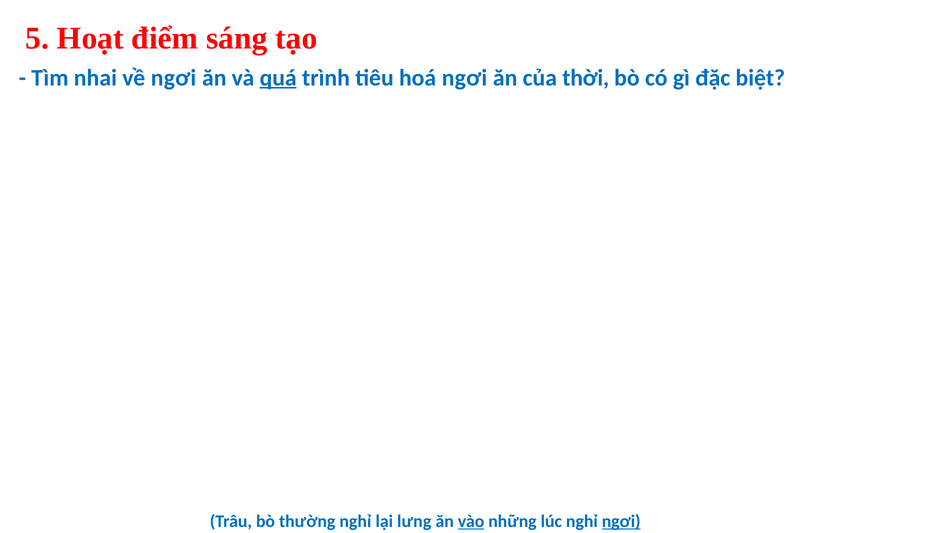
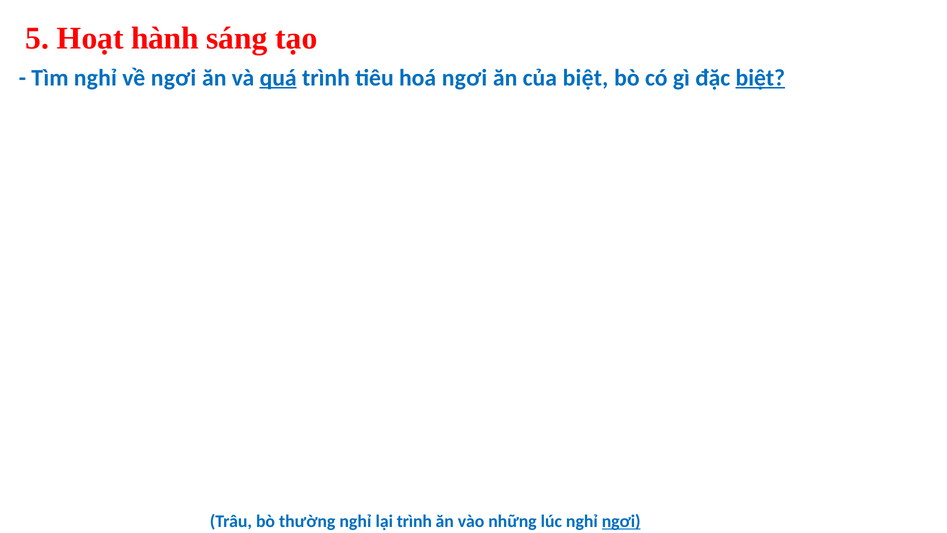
điểm: điểm -> hành
Tìm nhai: nhai -> nghỉ
của thời: thời -> biệt
biệt at (760, 78) underline: none -> present
lại lưng: lưng -> trình
vào underline: present -> none
